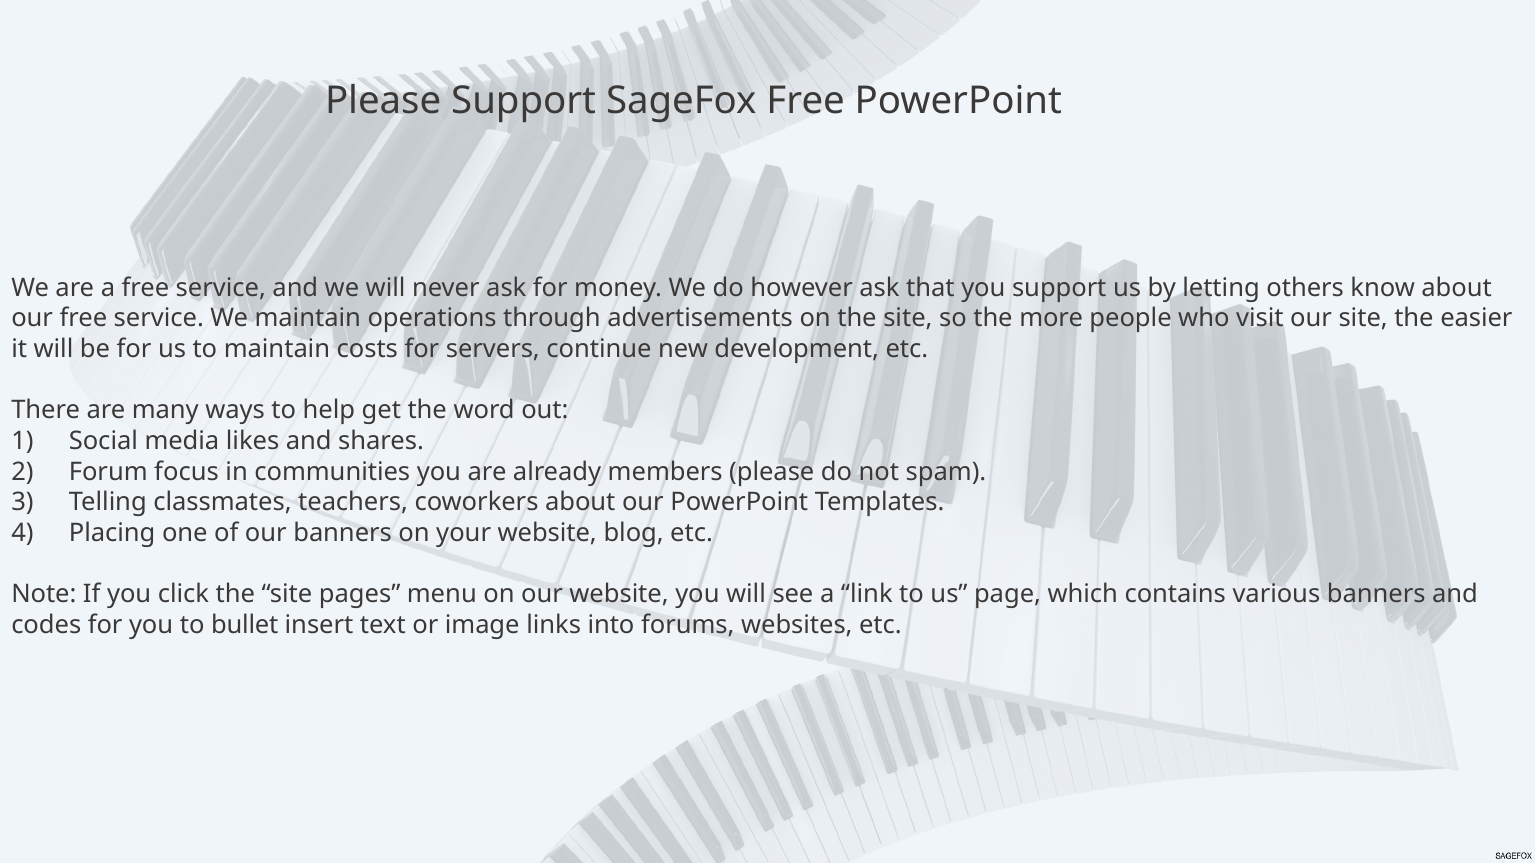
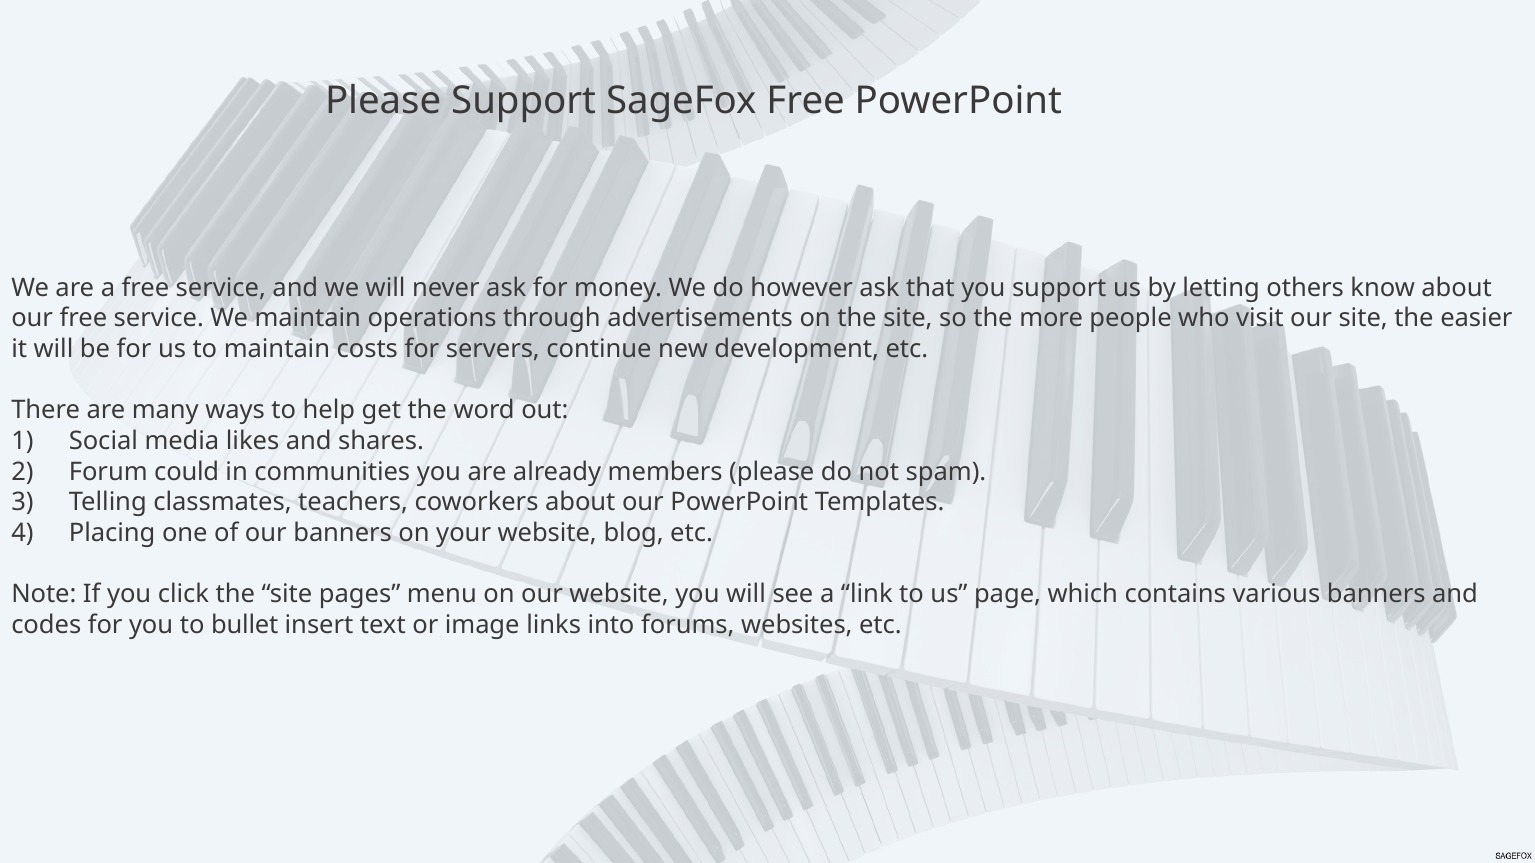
focus: focus -> could
